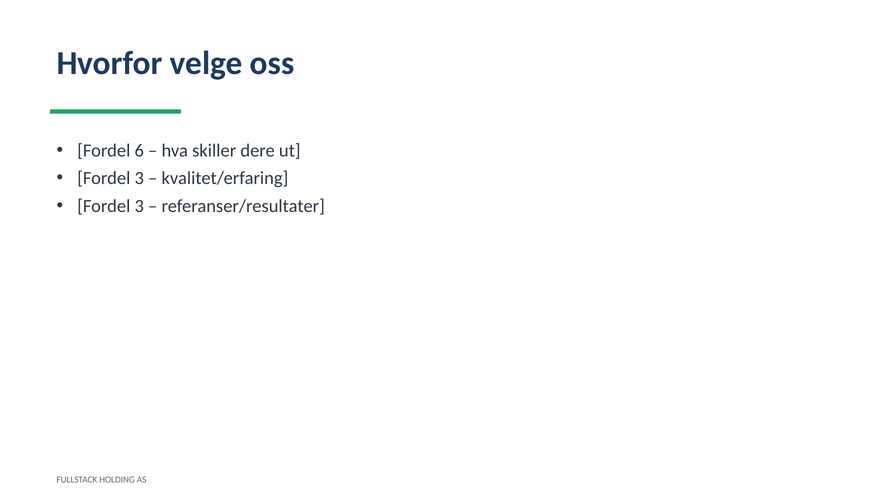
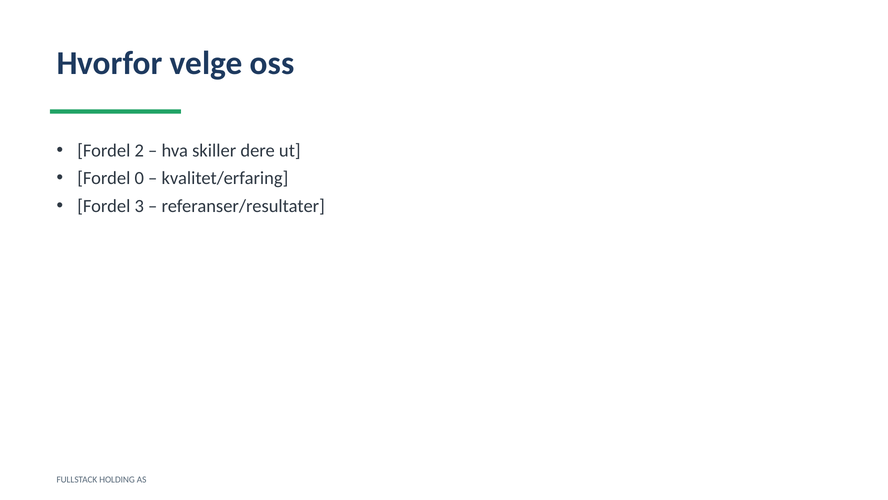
6: 6 -> 2
3 at (139, 178): 3 -> 0
